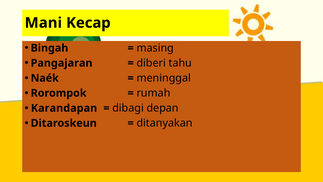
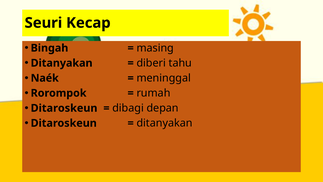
Mani: Mani -> Seuri
Pangajaran at (62, 63): Pangajaran -> Ditanyakan
Karandapan at (64, 108): Karandapan -> Ditaroskeun
